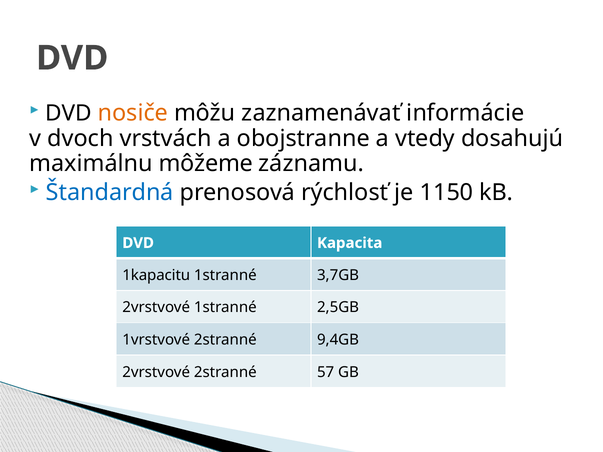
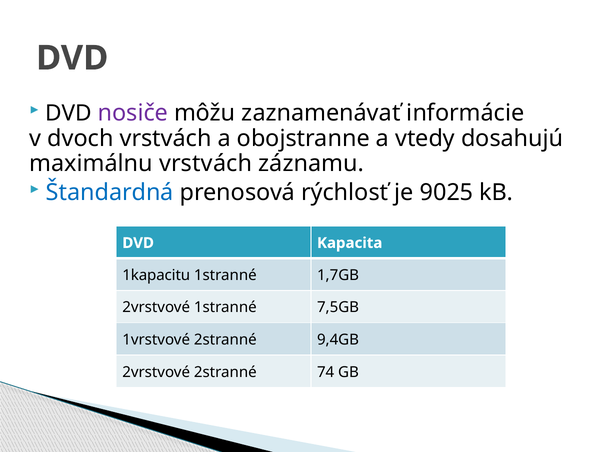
nosiče colour: orange -> purple
maximálnu môžeme: môžeme -> vrstvách
1150: 1150 -> 9025
3,7GB: 3,7GB -> 1,7GB
2,5GB: 2,5GB -> 7,5GB
57: 57 -> 74
